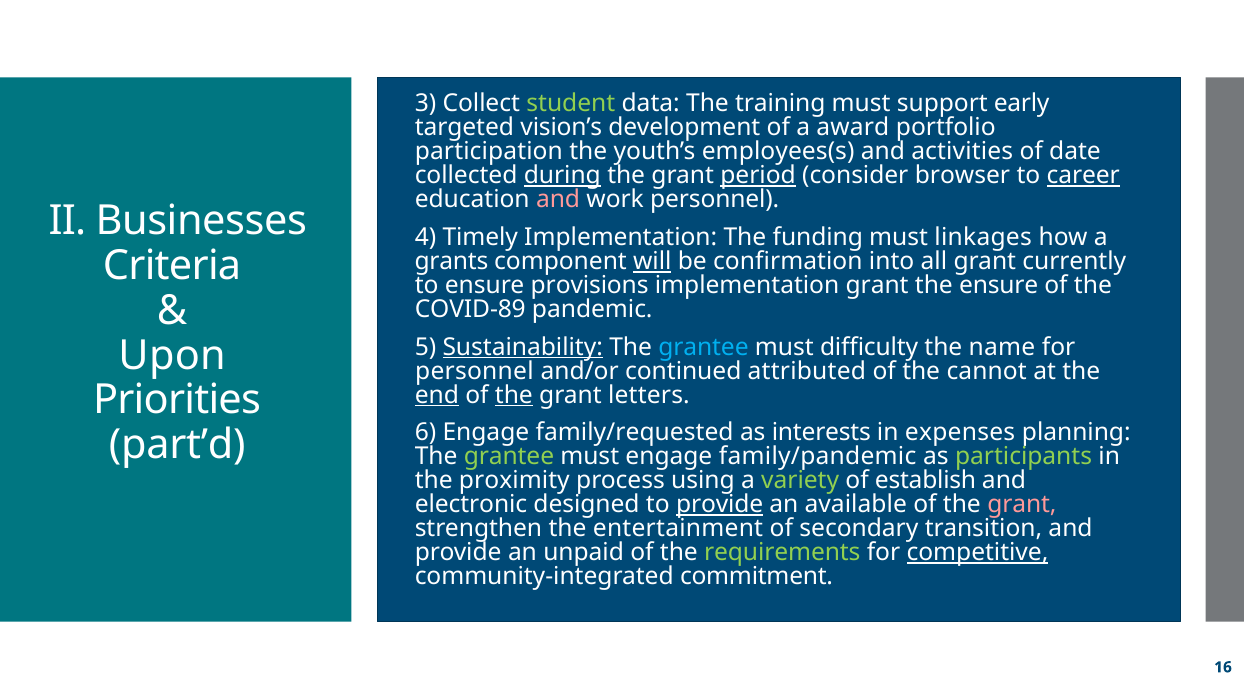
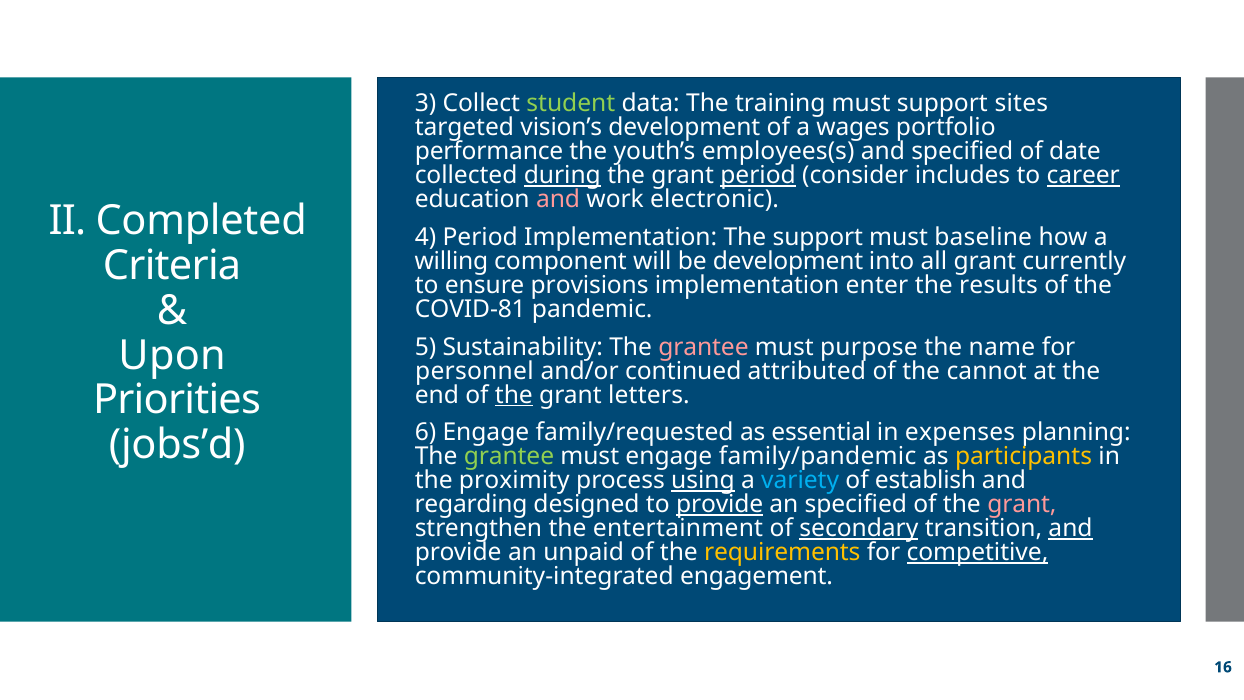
early: early -> sites
award: award -> wages
participation: participation -> performance
and activities: activities -> specified
browser: browser -> includes
work personnel: personnel -> electronic
Businesses: Businesses -> Completed
4 Timely: Timely -> Period
The funding: funding -> support
linkages: linkages -> baseline
grants: grants -> willing
will underline: present -> none
be confirmation: confirmation -> development
implementation grant: grant -> enter
the ensure: ensure -> results
COVID-89: COVID-89 -> COVID-81
Sustainability underline: present -> none
grantee at (703, 347) colour: light blue -> pink
difficulty: difficulty -> purpose
end underline: present -> none
interests: interests -> essential
part’d: part’d -> jobs’d
participants colour: light green -> yellow
using underline: none -> present
variety colour: light green -> light blue
electronic: electronic -> regarding
an available: available -> specified
secondary underline: none -> present
and at (1071, 528) underline: none -> present
requirements colour: light green -> yellow
commitment: commitment -> engagement
